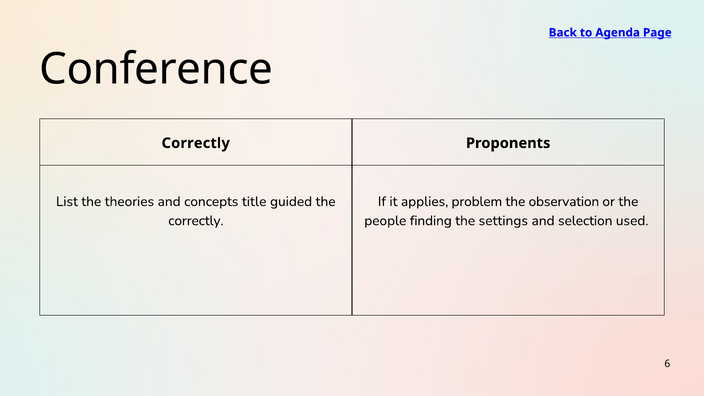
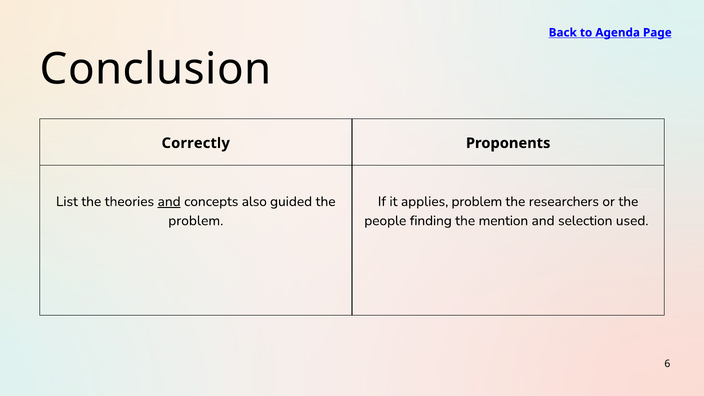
Conference: Conference -> Conclusion
and at (169, 202) underline: none -> present
title: title -> also
observation: observation -> researchers
correctly at (196, 221): correctly -> problem
settings: settings -> mention
